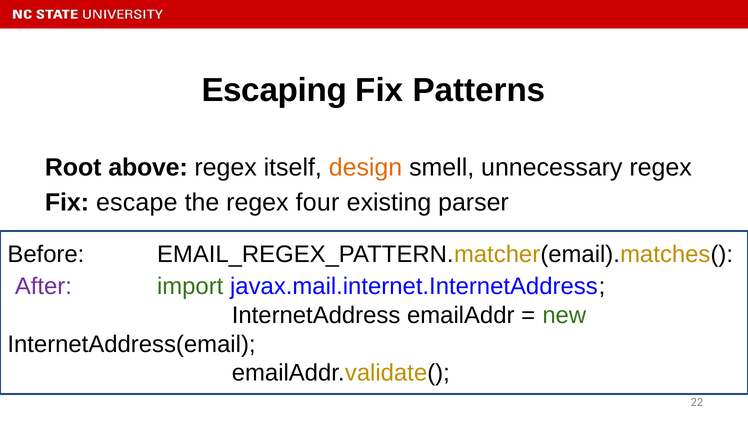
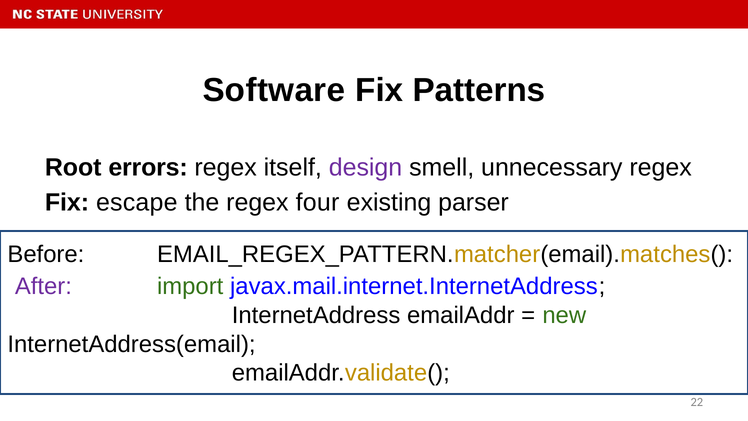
Escaping: Escaping -> Software
above: above -> errors
design colour: orange -> purple
